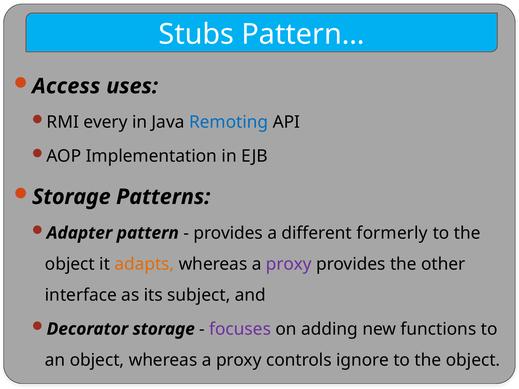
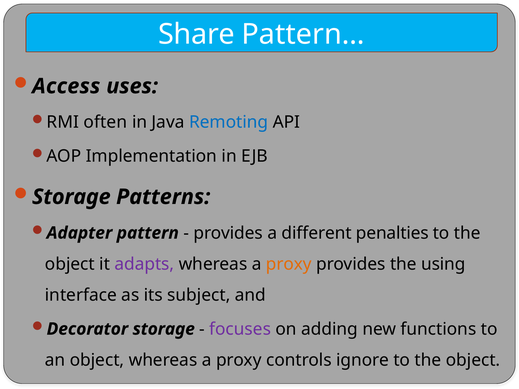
Stubs: Stubs -> Share
every: every -> often
formerly: formerly -> penalties
adapts colour: orange -> purple
proxy at (289, 264) colour: purple -> orange
other: other -> using
